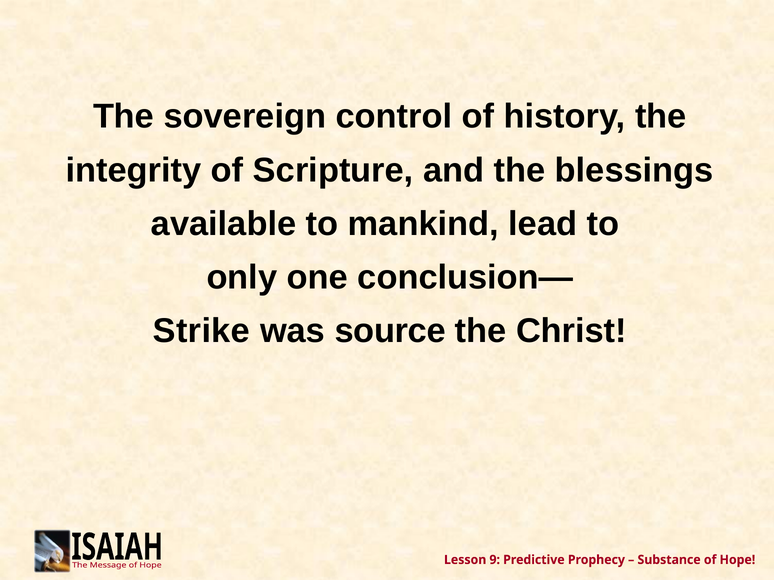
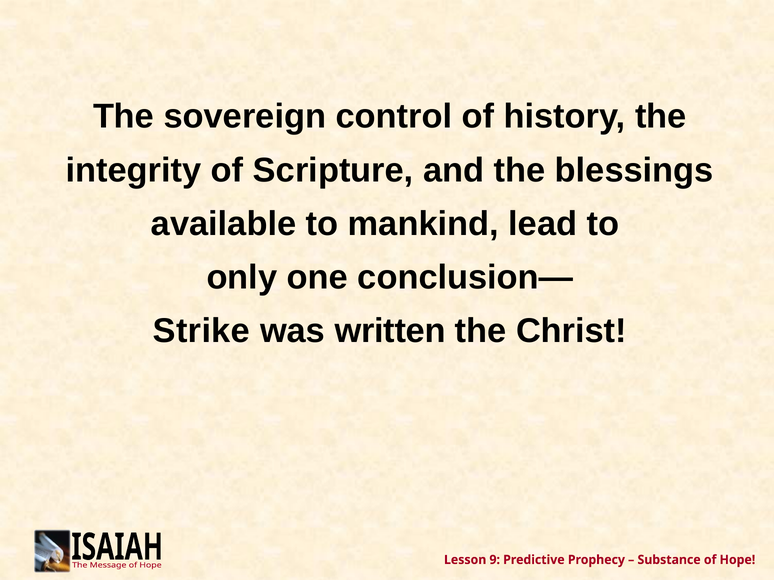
source: source -> written
